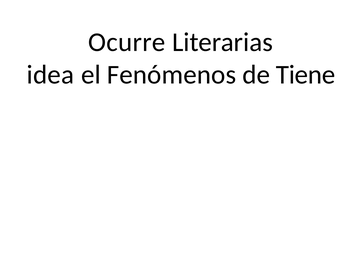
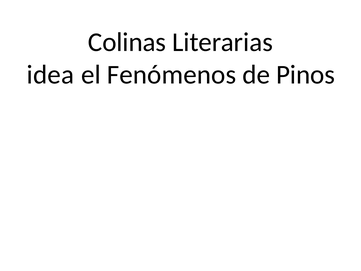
Ocurre: Ocurre -> Colinas
Tiene: Tiene -> Pinos
